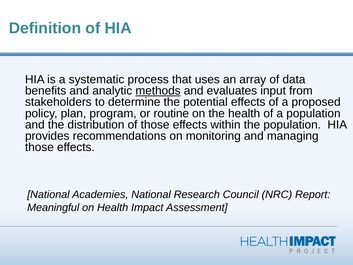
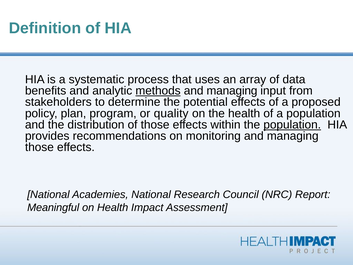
evaluates at (232, 91): evaluates -> managing
routine: routine -> quality
population at (292, 125) underline: none -> present
